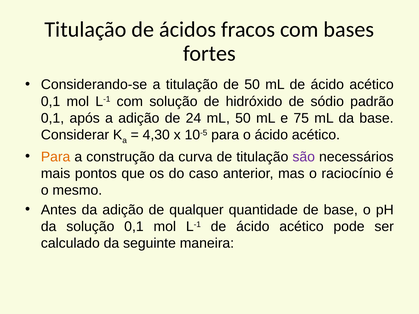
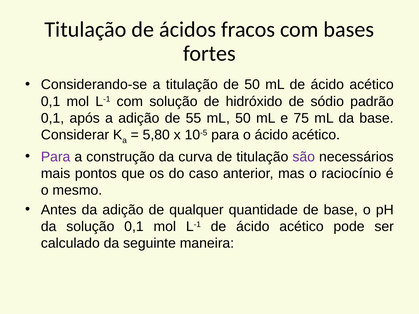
24: 24 -> 55
4,30: 4,30 -> 5,80
Para at (56, 157) colour: orange -> purple
